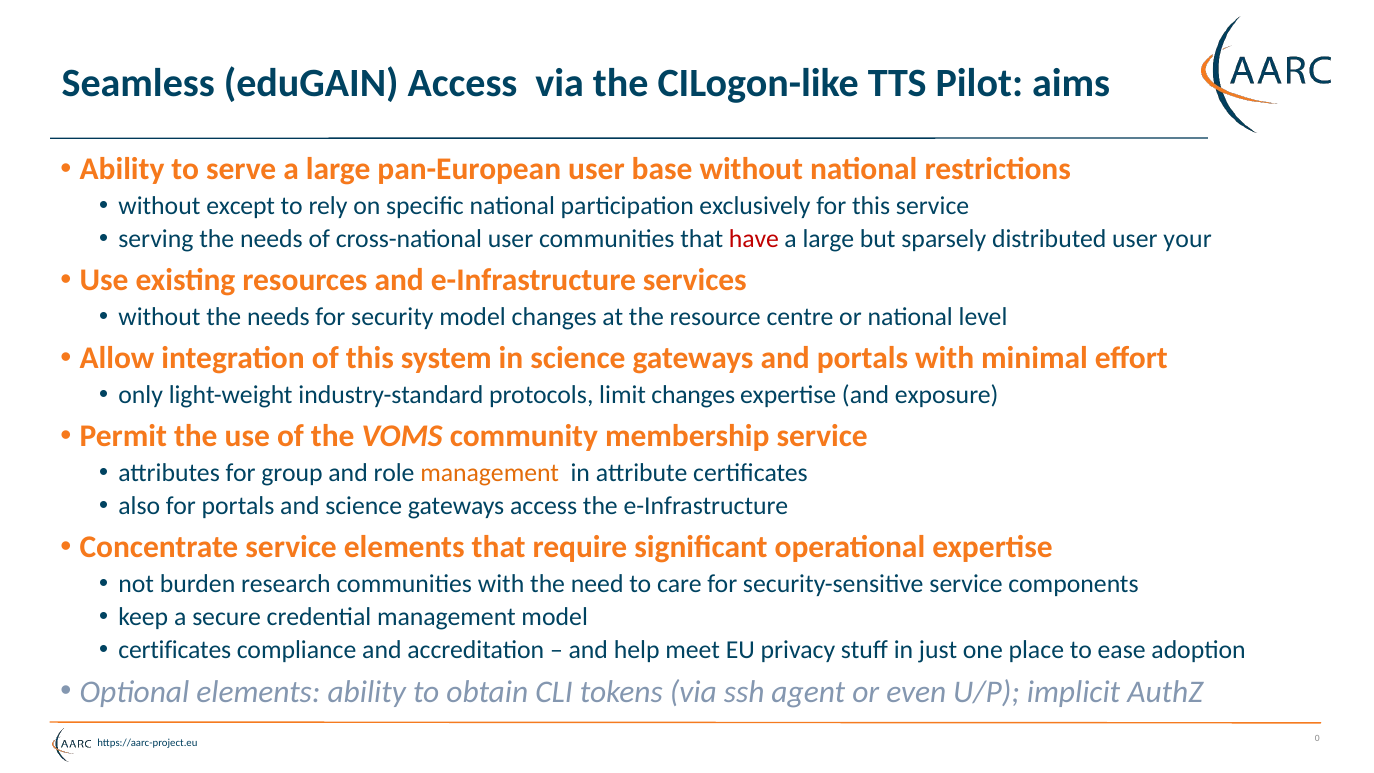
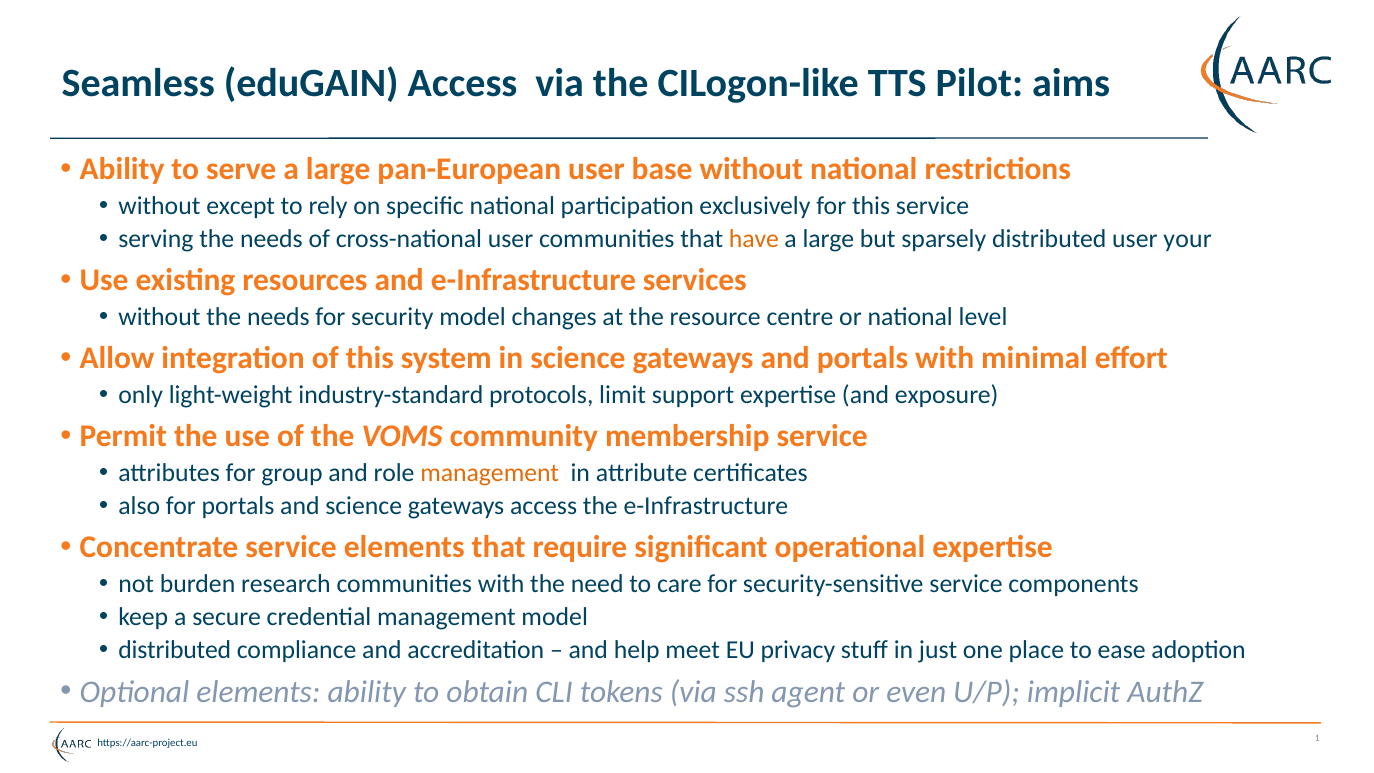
have colour: red -> orange
limit changes: changes -> support
certificates at (175, 650): certificates -> distributed
0: 0 -> 1
